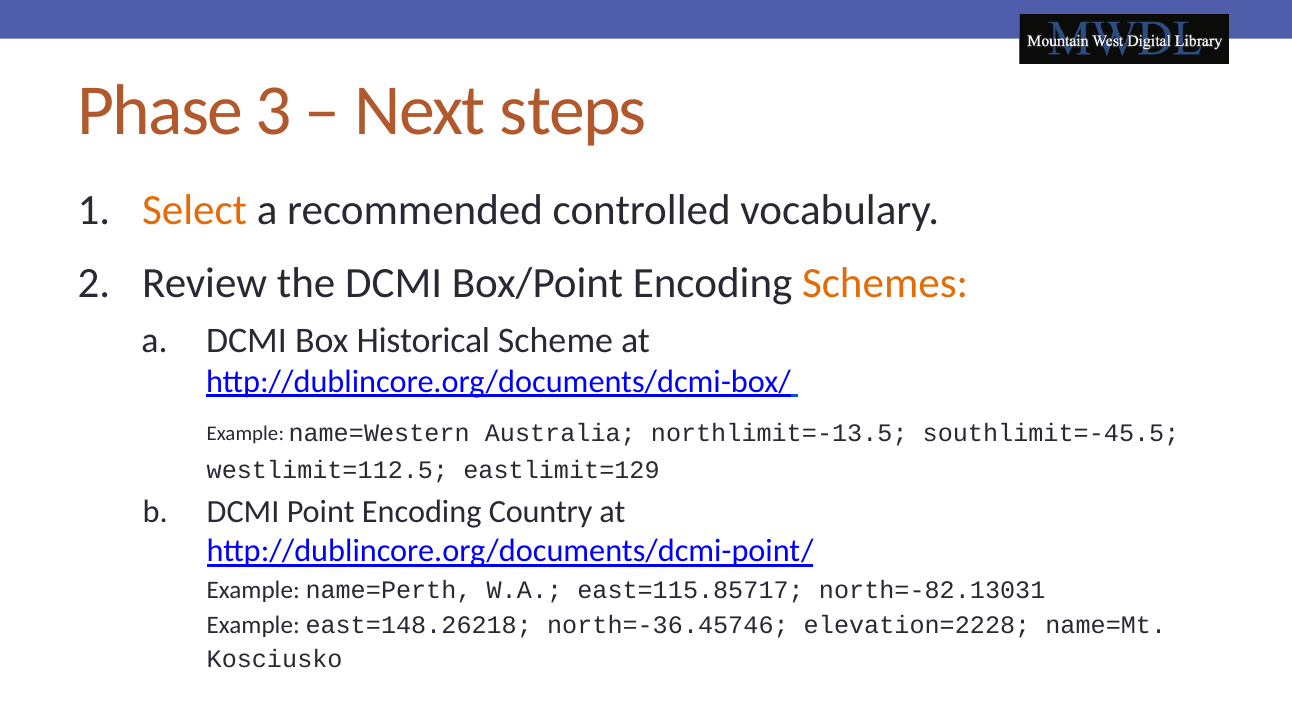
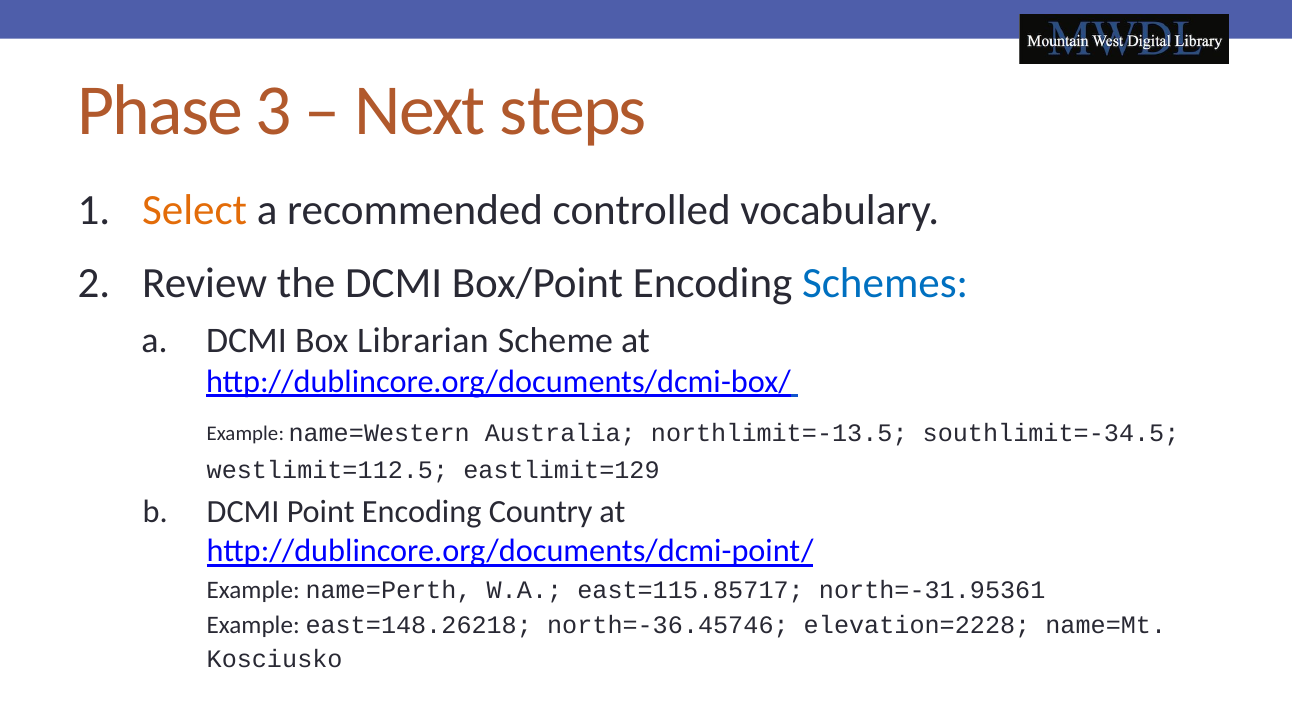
Schemes colour: orange -> blue
Historical: Historical -> Librarian
southlimit=-45.5: southlimit=-45.5 -> southlimit=-34.5
north=-82.13031: north=-82.13031 -> north=-31.95361
